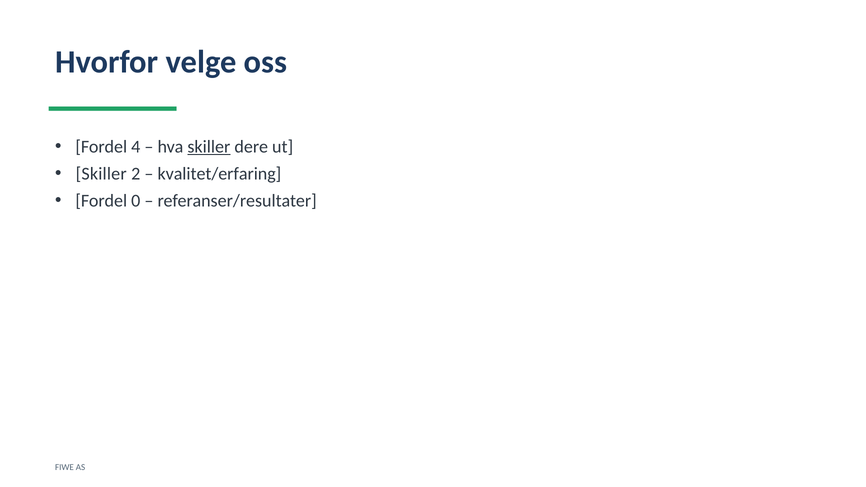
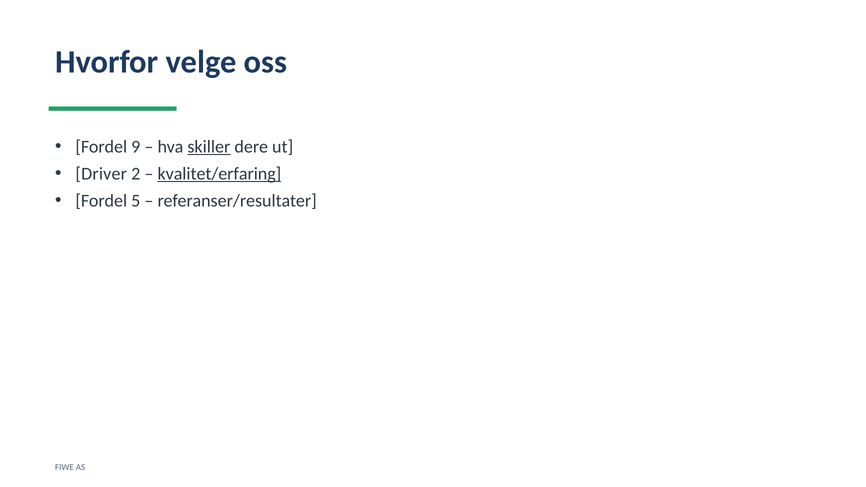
4: 4 -> 9
Skiller at (101, 174): Skiller -> Driver
kvalitet/erfaring underline: none -> present
0: 0 -> 5
